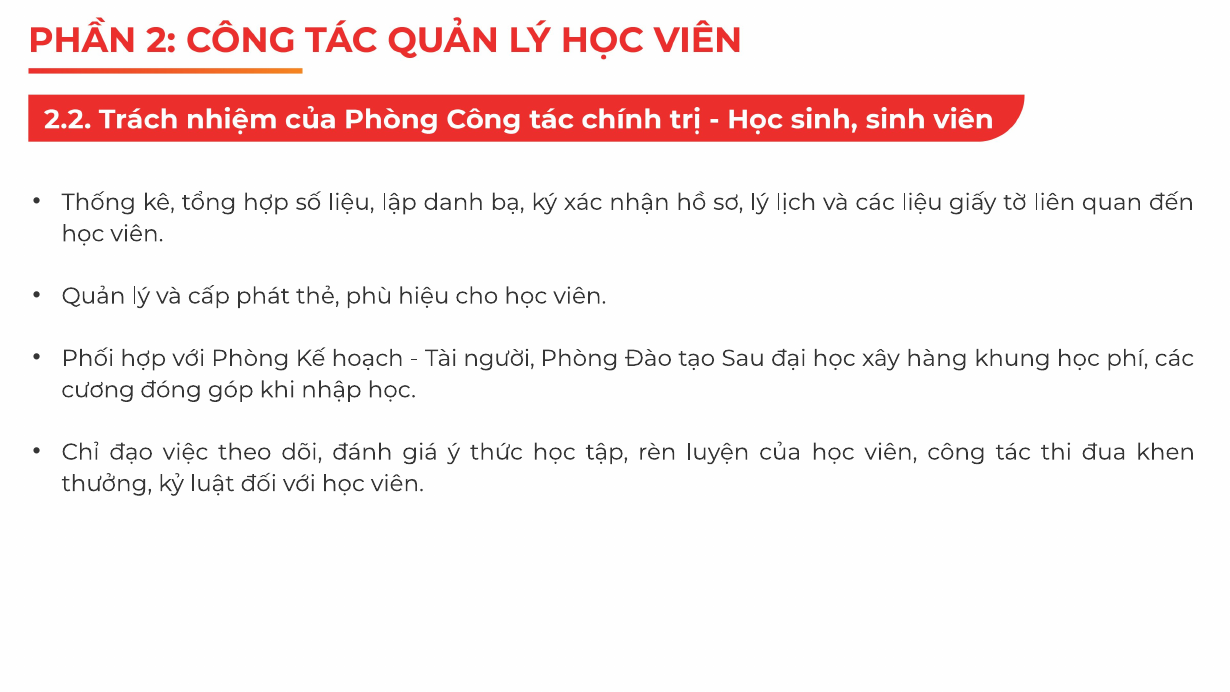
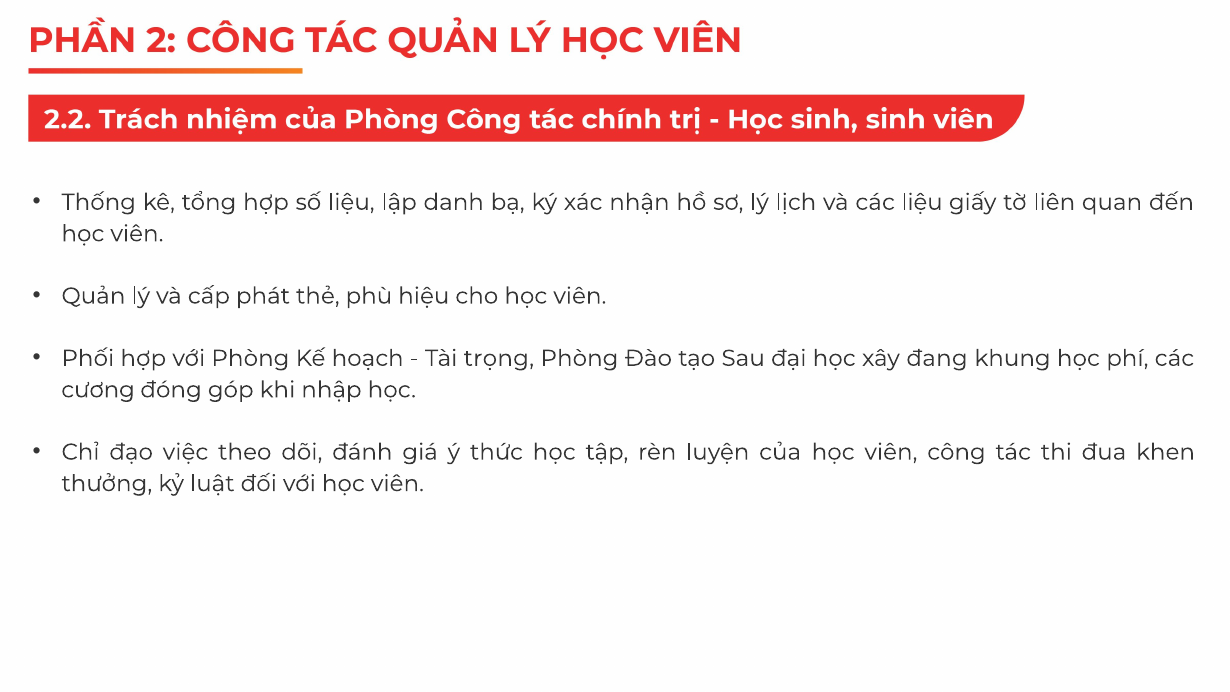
người: người -> trọng
hàng: hàng -> đang
